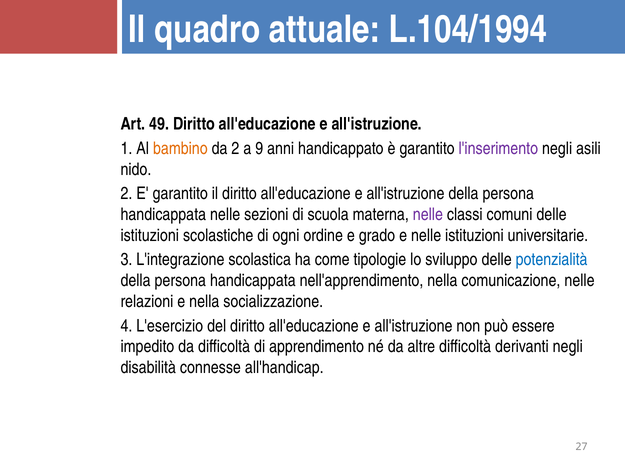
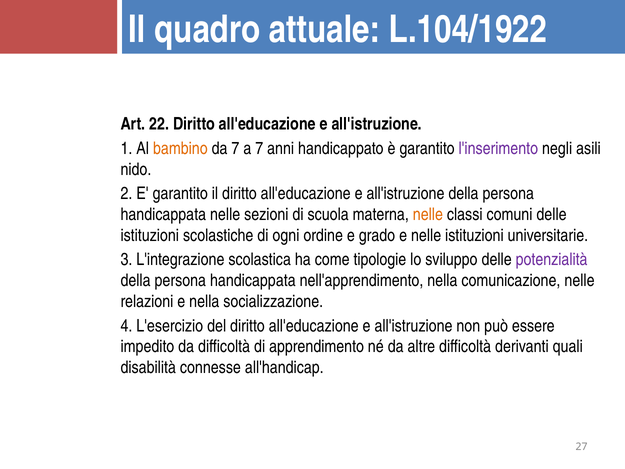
L.104/1994: L.104/1994 -> L.104/1922
49: 49 -> 22
da 2: 2 -> 7
a 9: 9 -> 7
nelle at (428, 214) colour: purple -> orange
potenzialità colour: blue -> purple
derivanti negli: negli -> quali
